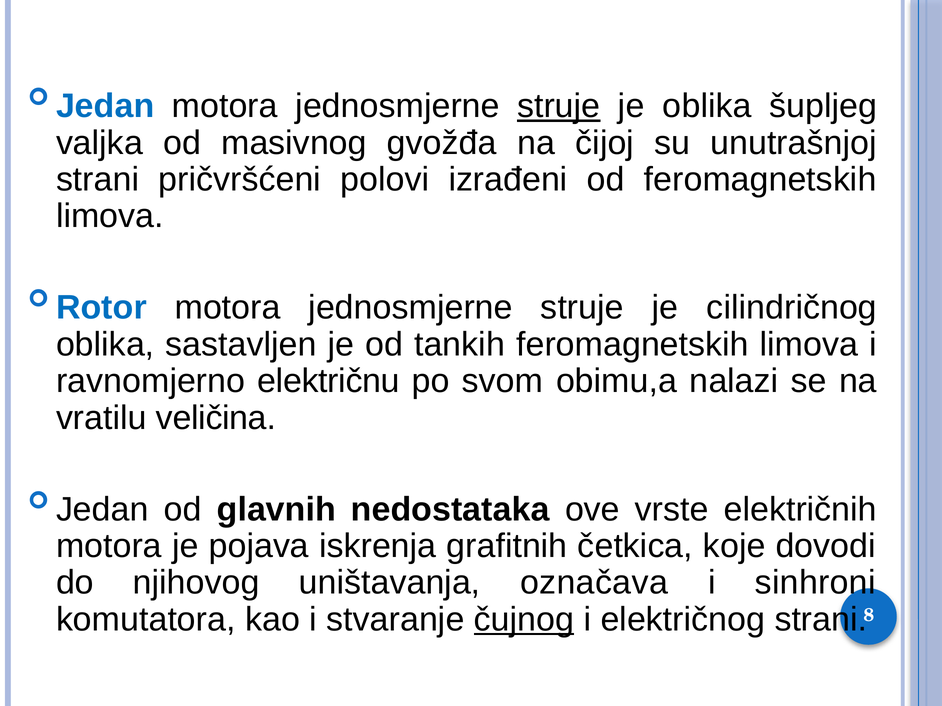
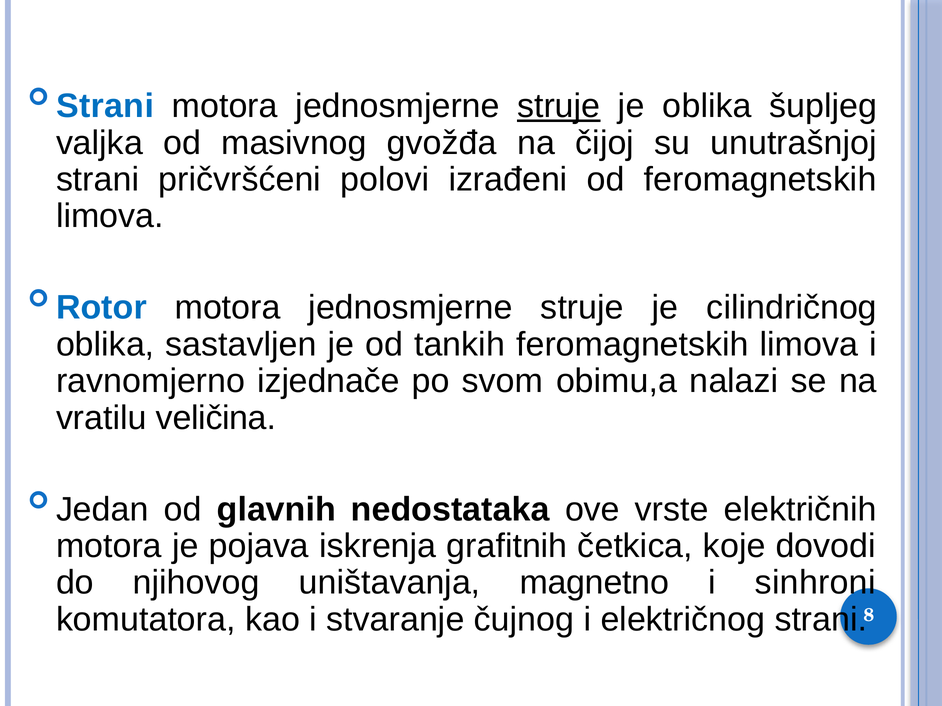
Jedan at (105, 106): Jedan -> Strani
električnu: električnu -> izjednače
označava: označava -> magnetno
čujnog underline: present -> none
